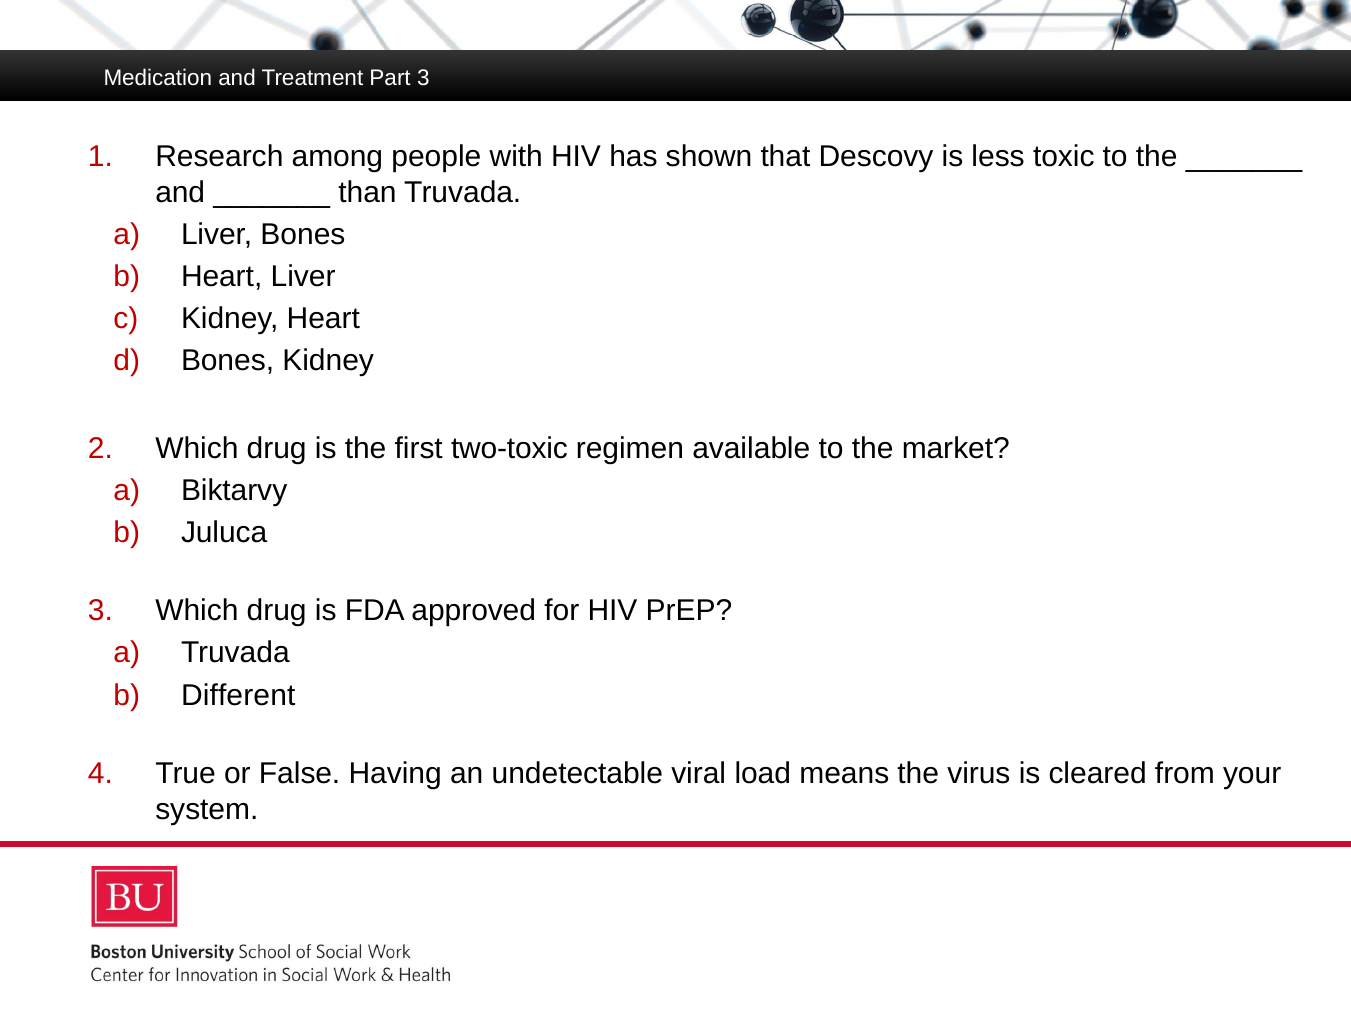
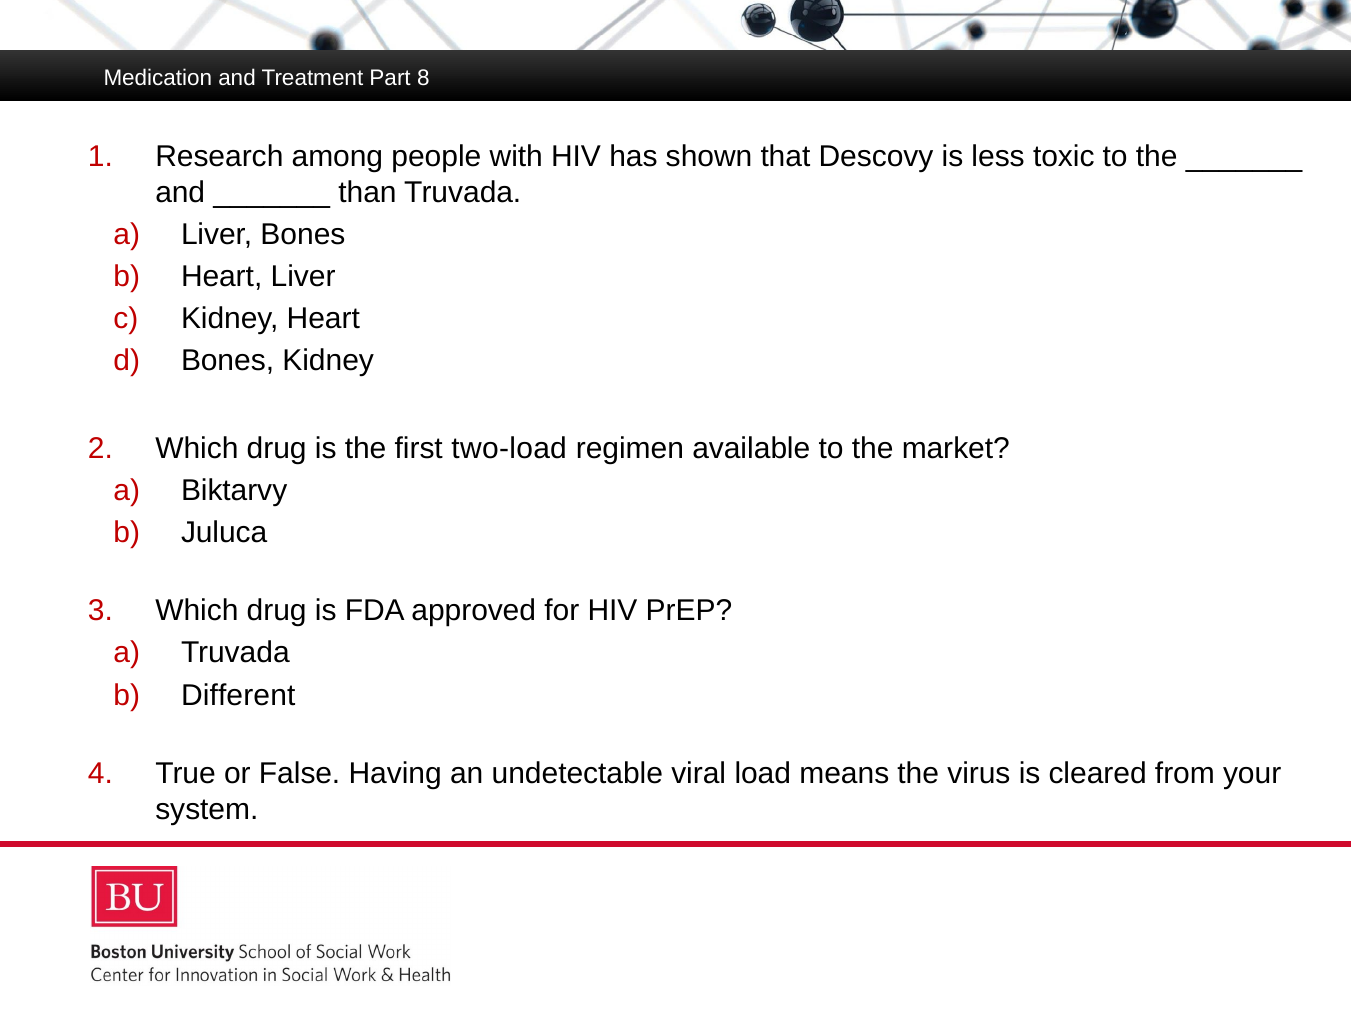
Part 3: 3 -> 8
two-toxic: two-toxic -> two-load
